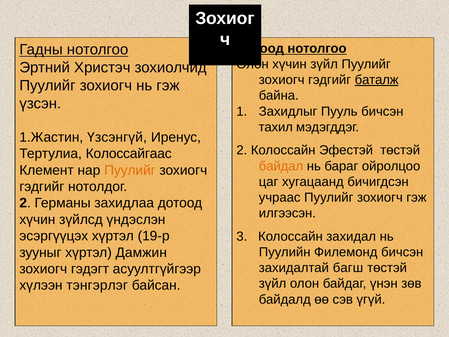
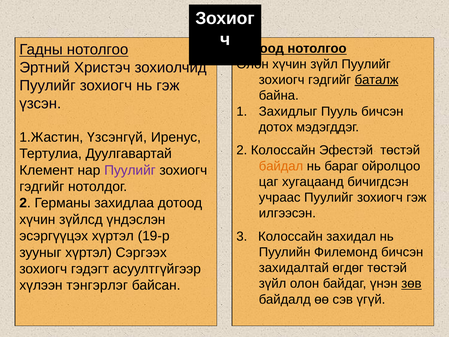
тахил: тахил -> дотох
Колоссайгаас: Колоссайгаас -> Дуулгавартай
Пуулийг at (130, 170) colour: orange -> purple
Дамжин: Дамжин -> Сэргээх
багш: багш -> өгдөг
зөв underline: none -> present
